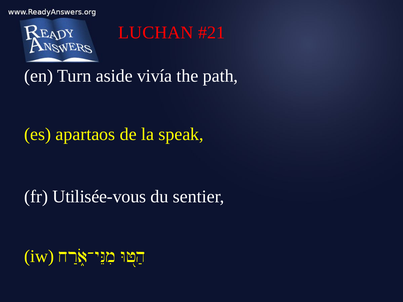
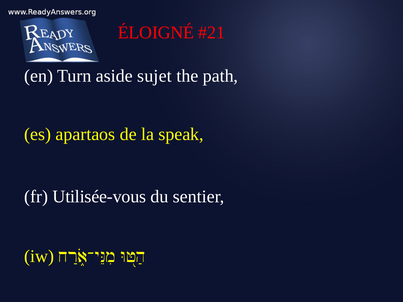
LUCHAN: LUCHAN -> ÉLOIGNÉ
vivía: vivía -> sujet
